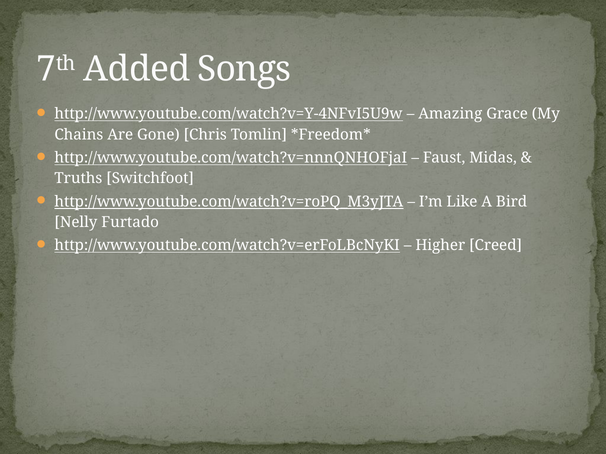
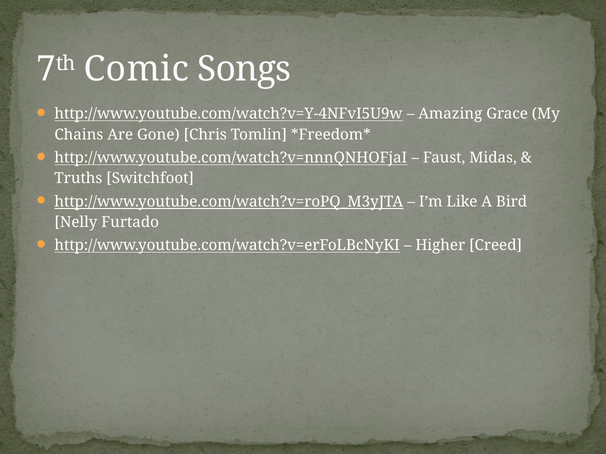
Added: Added -> Comic
